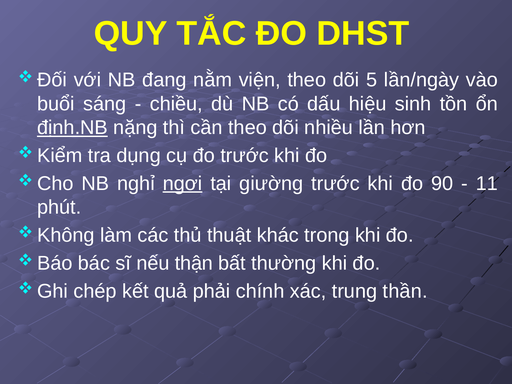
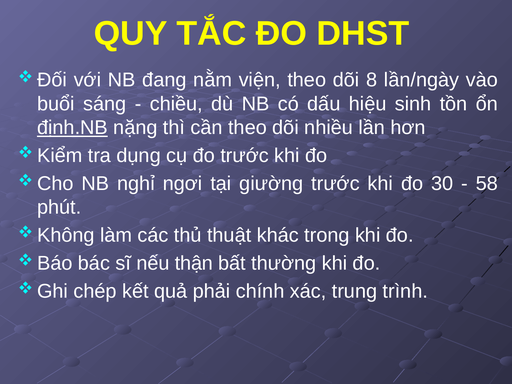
5: 5 -> 8
ngơi underline: present -> none
90: 90 -> 30
11: 11 -> 58
thần: thần -> trình
